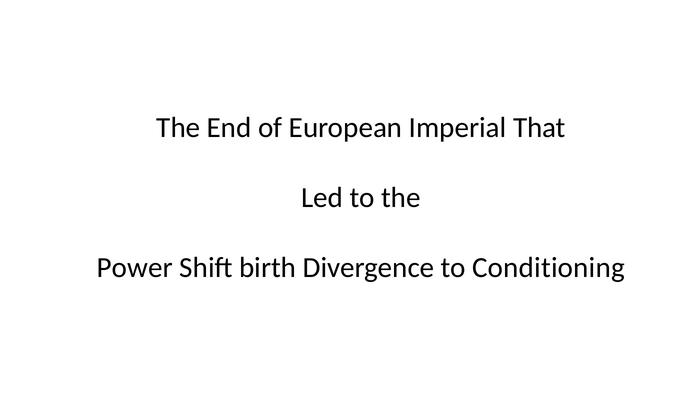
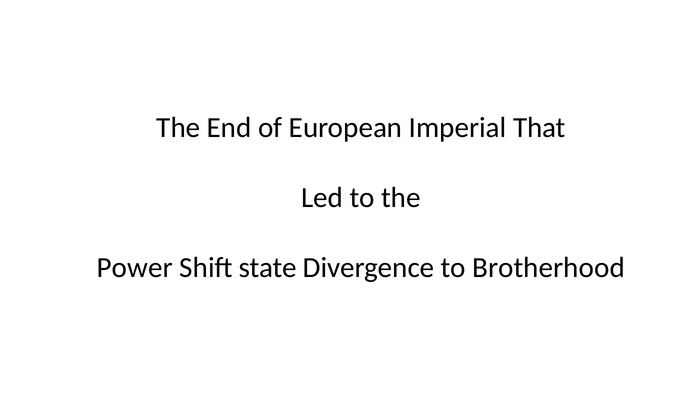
birth: birth -> state
Conditioning: Conditioning -> Brotherhood
